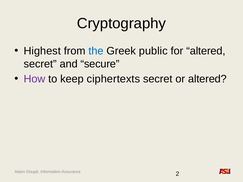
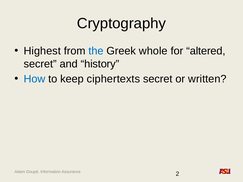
public: public -> whole
secure: secure -> history
How colour: purple -> blue
or altered: altered -> written
